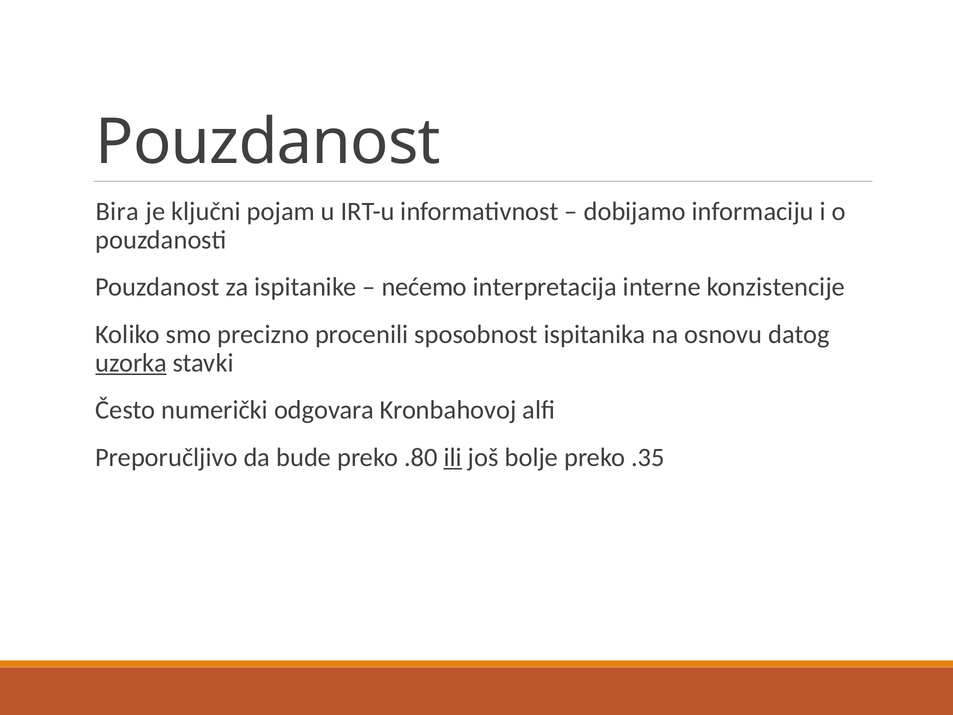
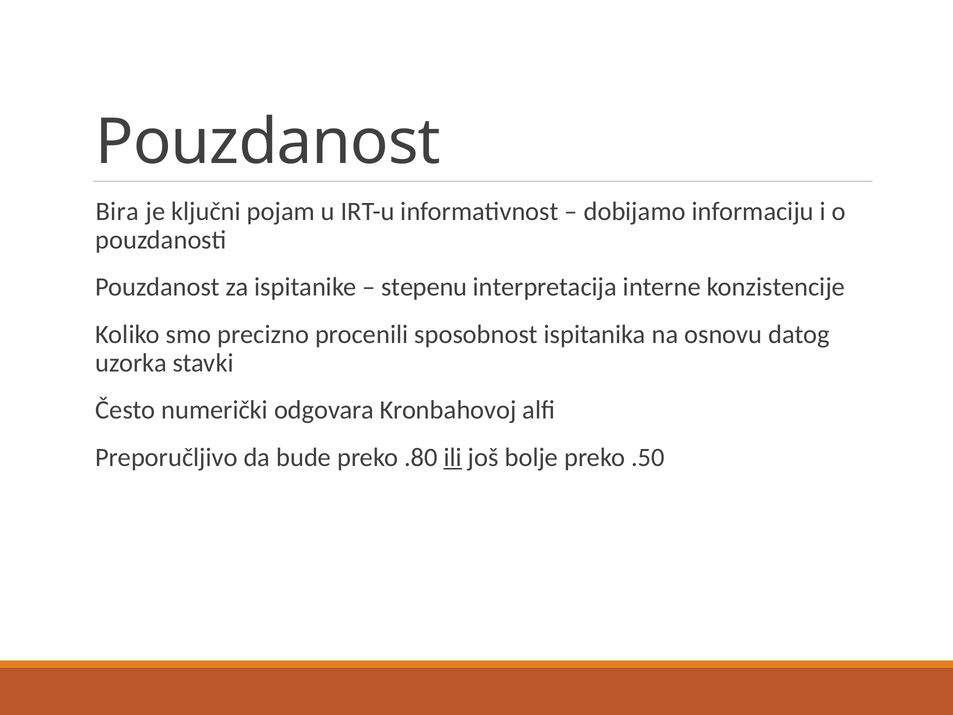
nećemo: nećemo -> stepenu
uzorka underline: present -> none
.35: .35 -> .50
